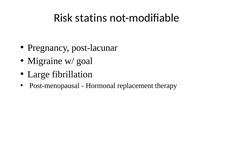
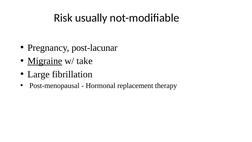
statins: statins -> usually
Migraine underline: none -> present
goal: goal -> take
